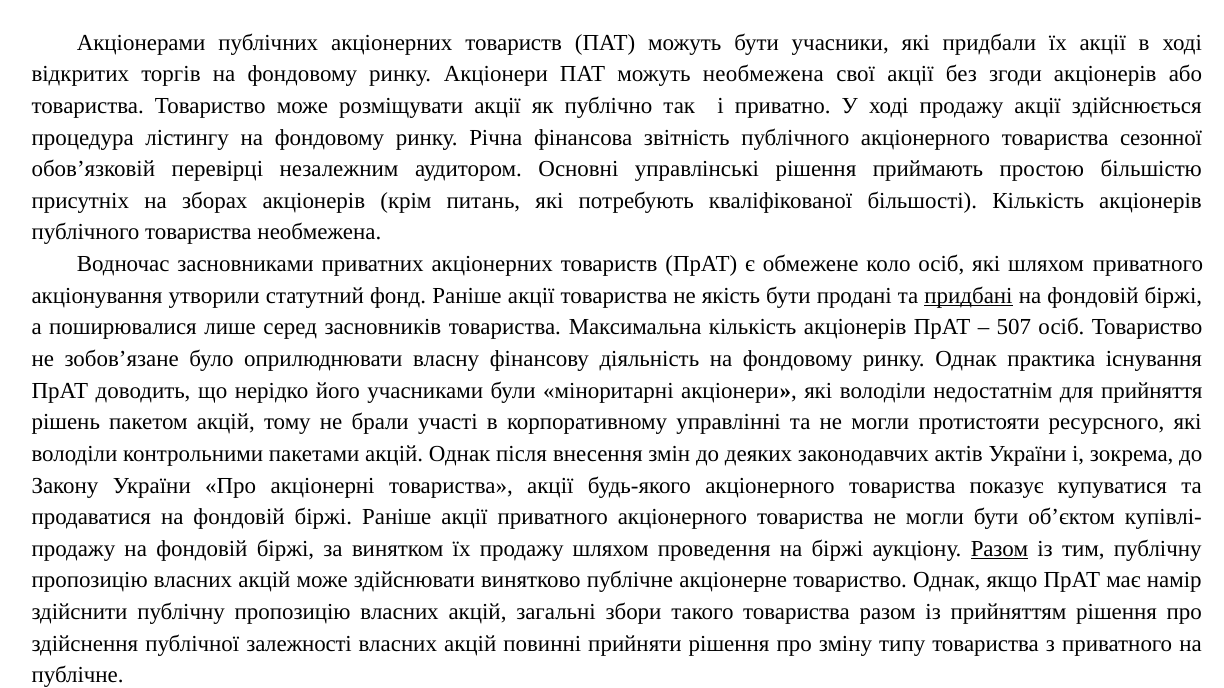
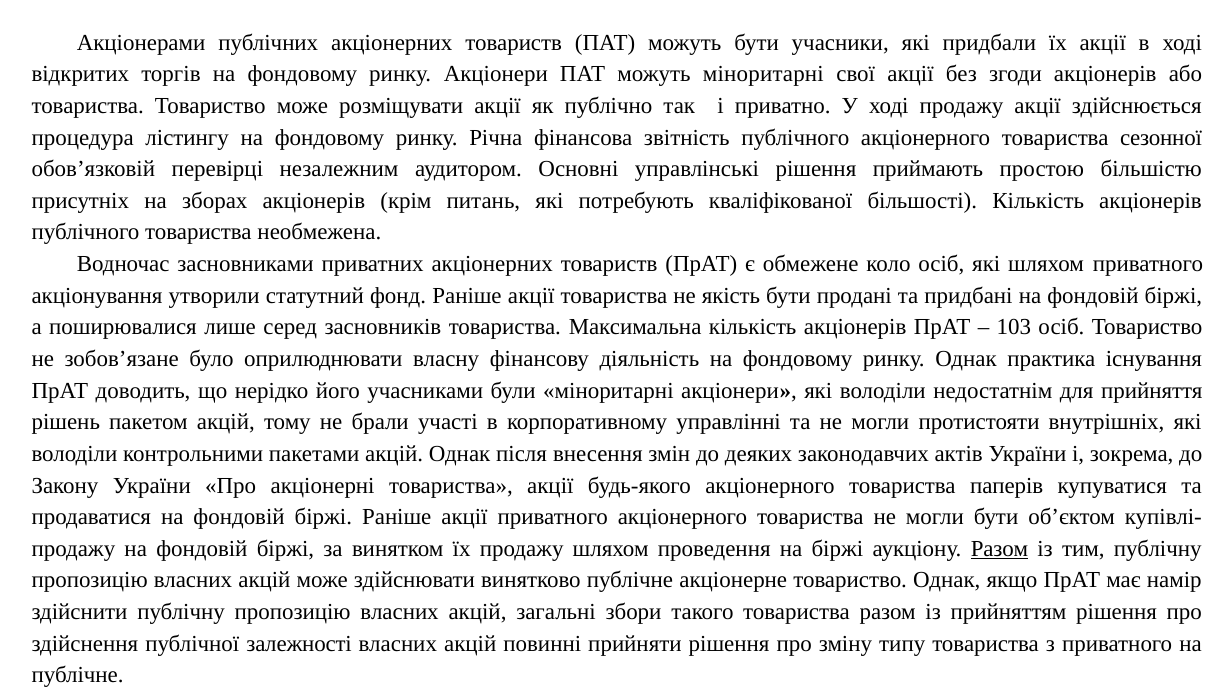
можуть необмежена: необмежена -> міноритарні
придбані underline: present -> none
507: 507 -> 103
ресурсного: ресурсного -> внутрішніх
показує: показує -> паперів
